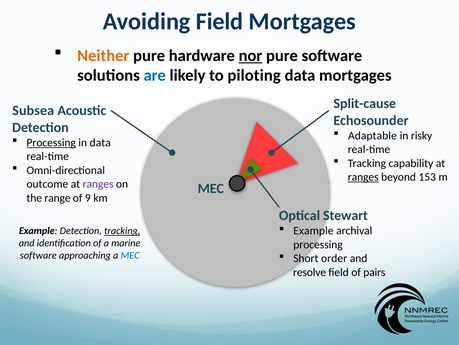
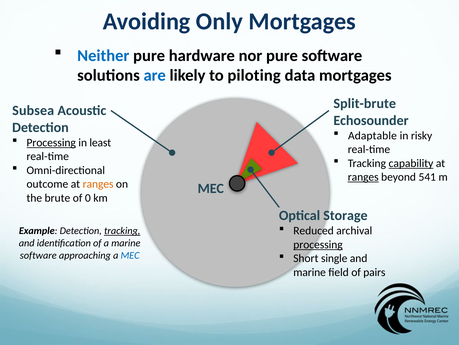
Avoiding Field: Field -> Only
Neither colour: orange -> blue
nor underline: present -> none
Split-cause: Split-cause -> Split-brute
in data: data -> least
capability underline: none -> present
153: 153 -> 541
ranges at (98, 184) colour: purple -> orange
range: range -> brute
9: 9 -> 0
Stewart: Stewart -> Storage
Example at (313, 230): Example -> Reduced
processing at (318, 244) underline: none -> present
order: order -> single
resolve at (310, 272): resolve -> marine
